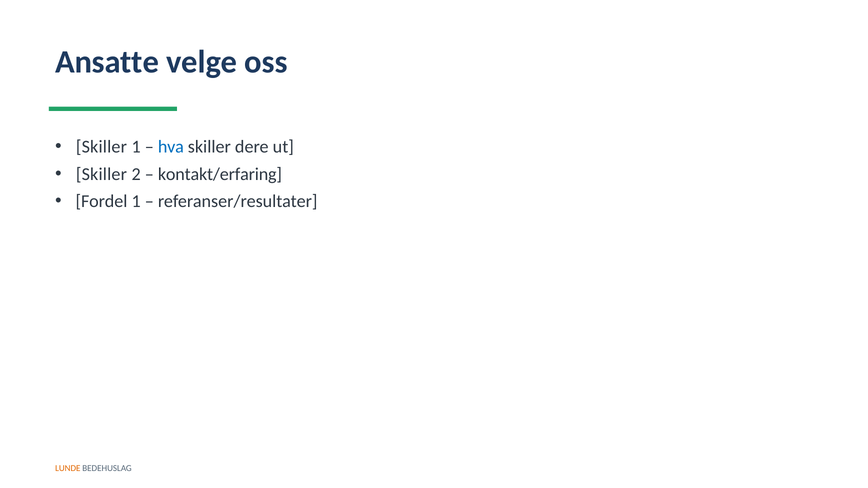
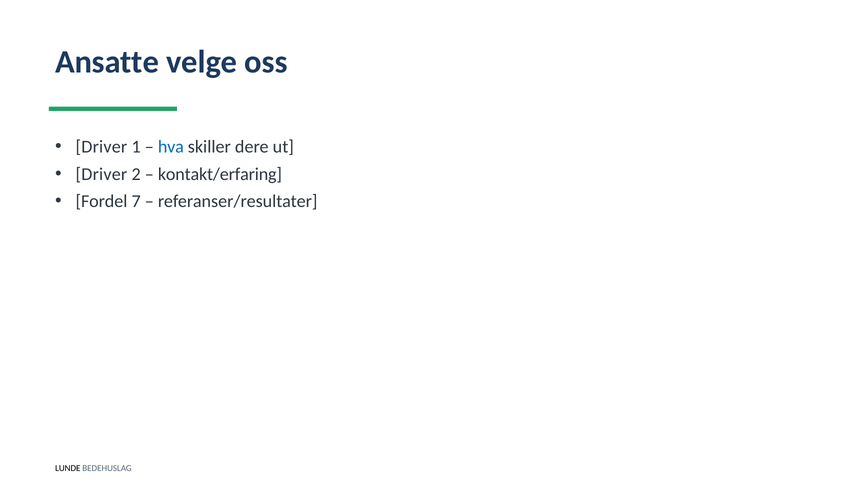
Skiller at (101, 147): Skiller -> Driver
Skiller at (101, 174): Skiller -> Driver
Fordel 1: 1 -> 7
LUNDE colour: orange -> black
